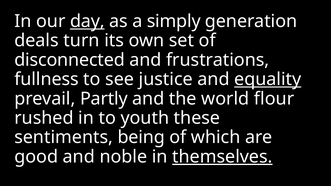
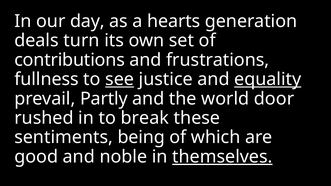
day underline: present -> none
simply: simply -> hearts
disconnected: disconnected -> contributions
see underline: none -> present
flour: flour -> door
youth: youth -> break
